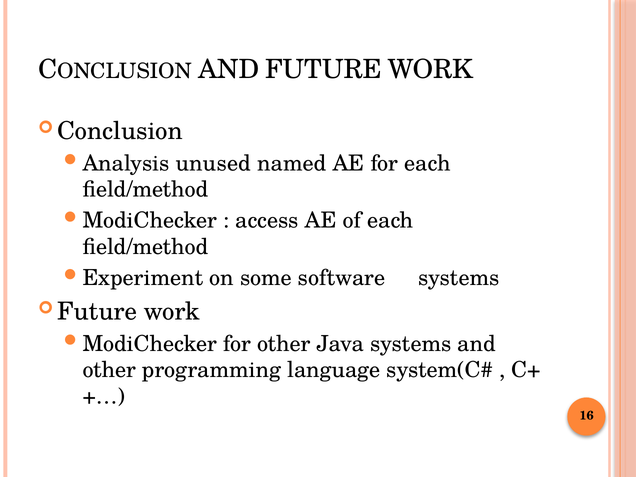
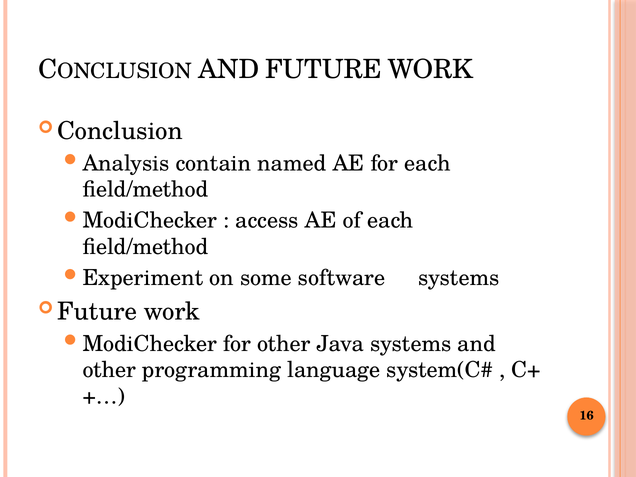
unused: unused -> contain
